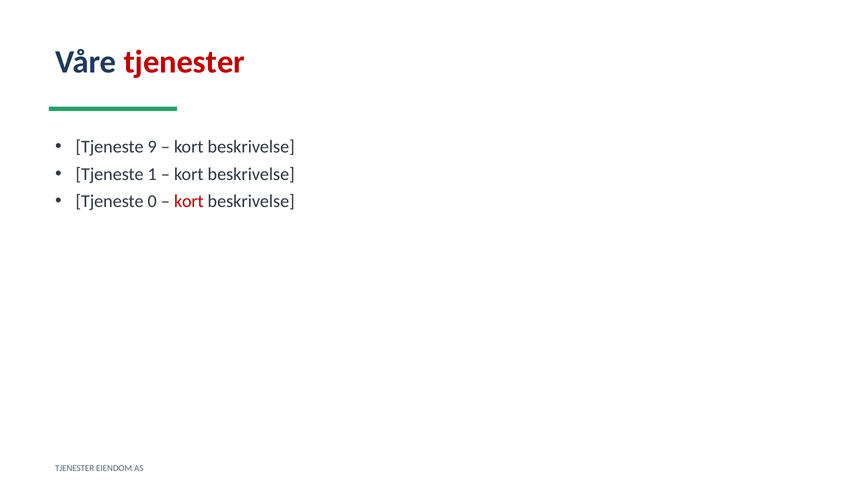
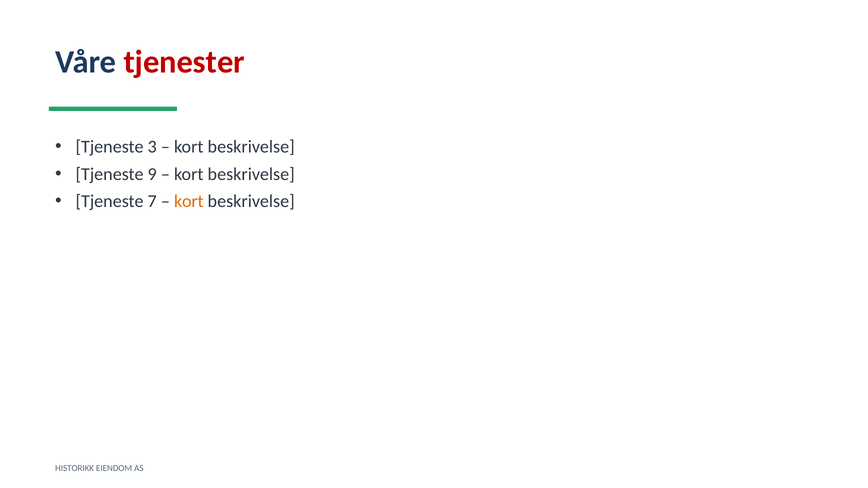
9: 9 -> 3
1: 1 -> 9
0: 0 -> 7
kort at (189, 201) colour: red -> orange
TJENESTER at (75, 468): TJENESTER -> HISTORIKK
